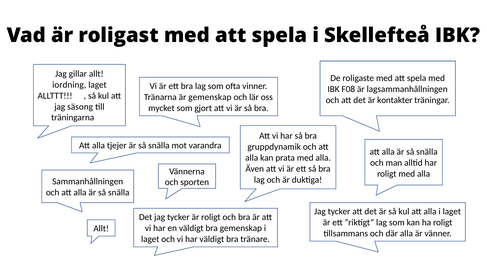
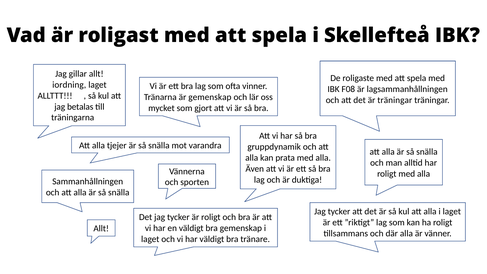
är kontakter: kontakter -> träningar
säsong: säsong -> betalas
